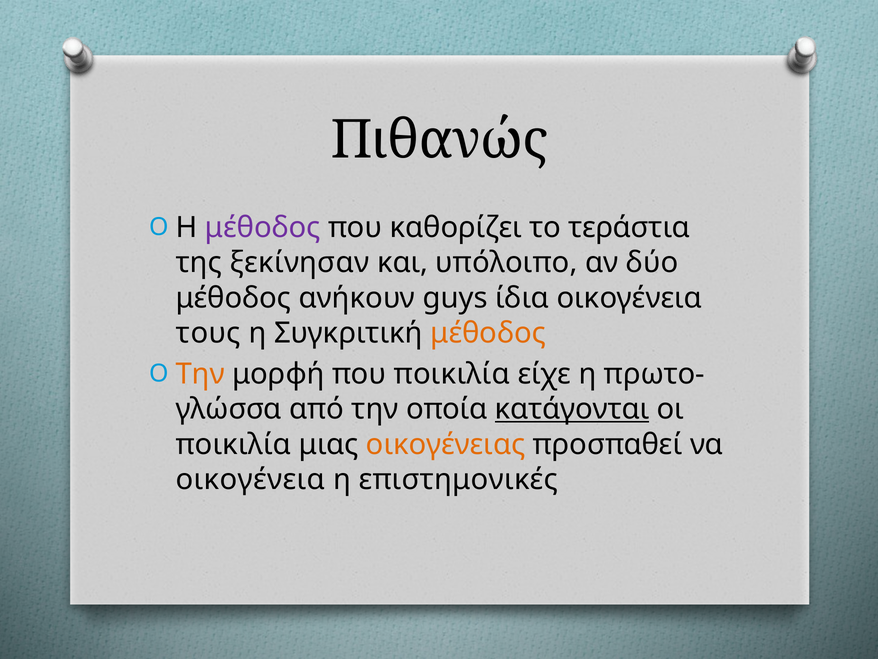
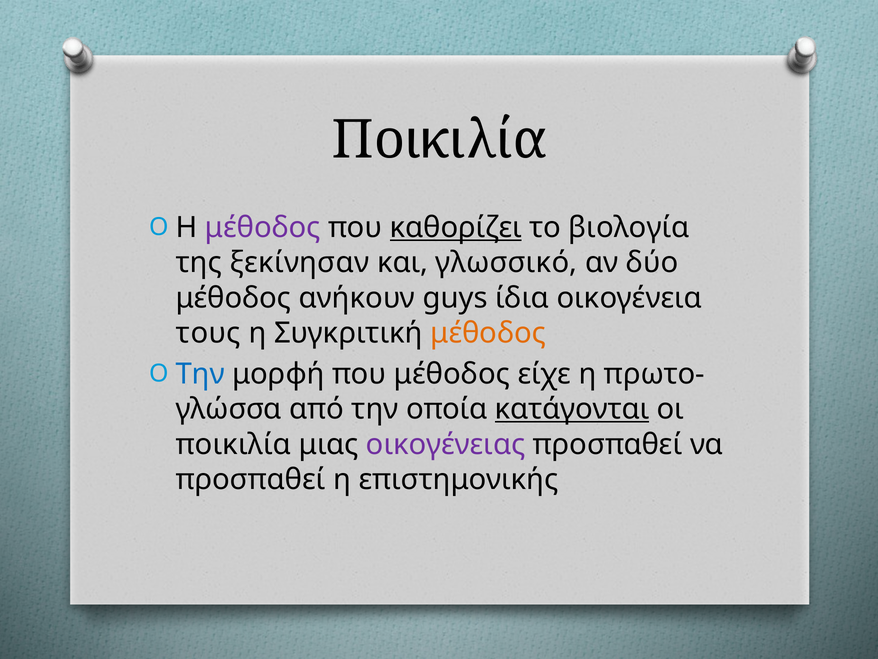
Πιθανώς at (440, 140): Πιθανώς -> Ποικιλία
καθορίζει underline: none -> present
τεράστια: τεράστια -> βιολογία
υπόλοιπο: υπόλοιπο -> γλωσσικό
Την at (200, 374) colour: orange -> blue
που ποικιλία: ποικιλία -> μέθοδος
οικογένειας colour: orange -> purple
οικογένεια at (250, 479): οικογένεια -> προσπαθεί
επιστημονικές: επιστημονικές -> επιστημονικής
